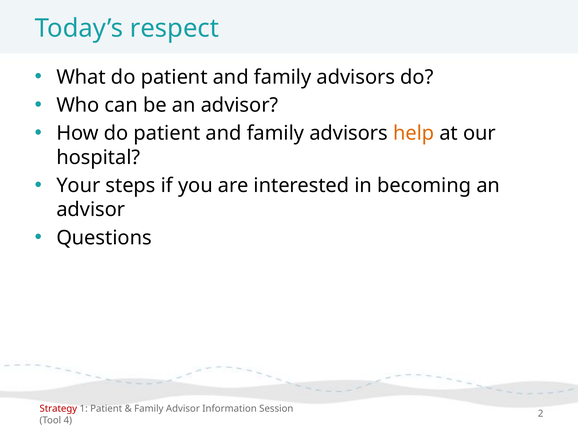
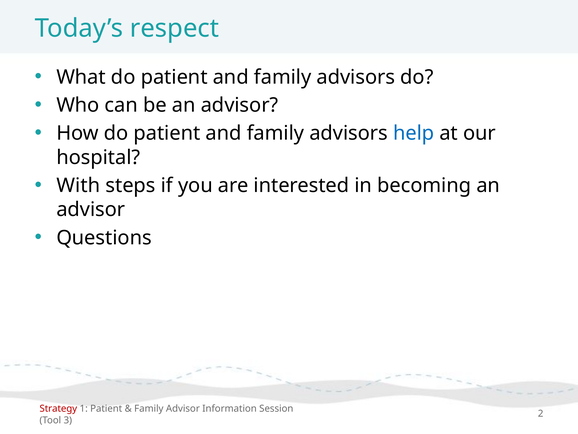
help colour: orange -> blue
Your: Your -> With
4: 4 -> 3
